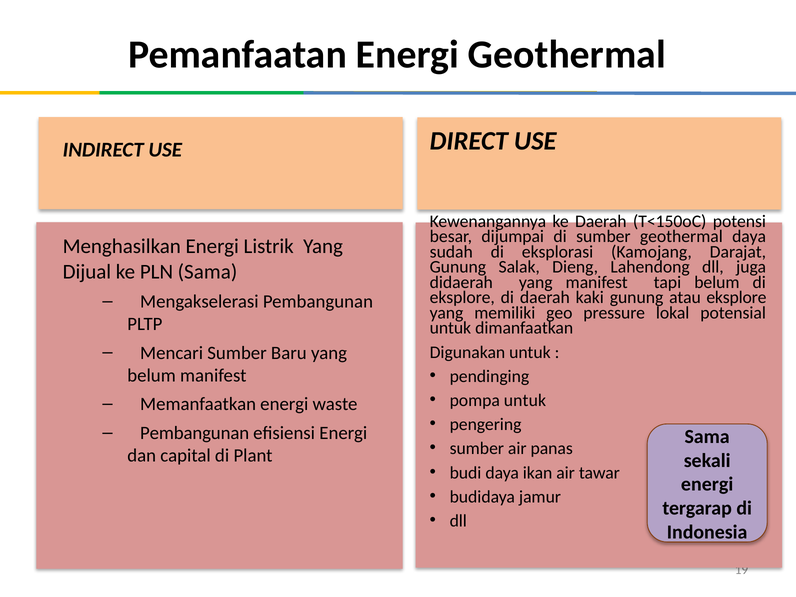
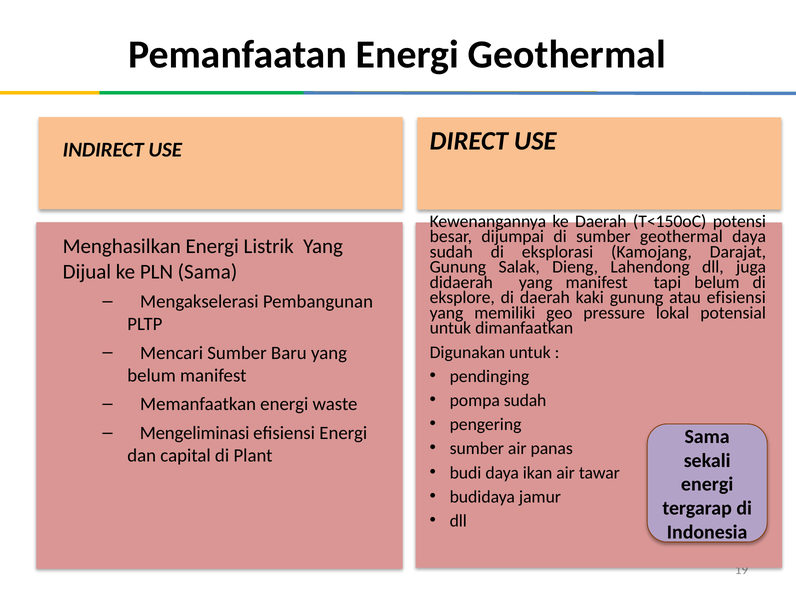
atau eksplore: eksplore -> efisiensi
pompa untuk: untuk -> sudah
Pembangunan at (195, 433): Pembangunan -> Mengeliminasi
